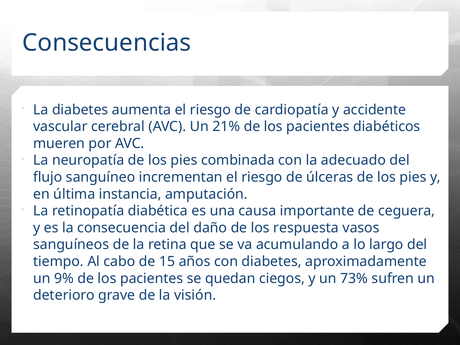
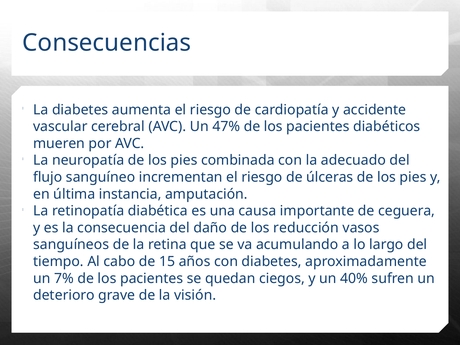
21%: 21% -> 47%
respuesta: respuesta -> reducción
9%: 9% -> 7%
73%: 73% -> 40%
